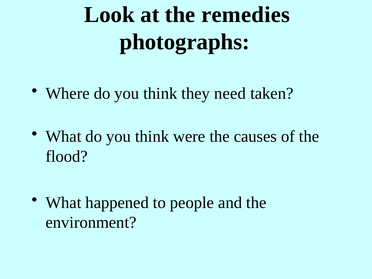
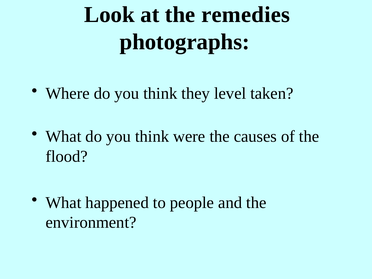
need: need -> level
